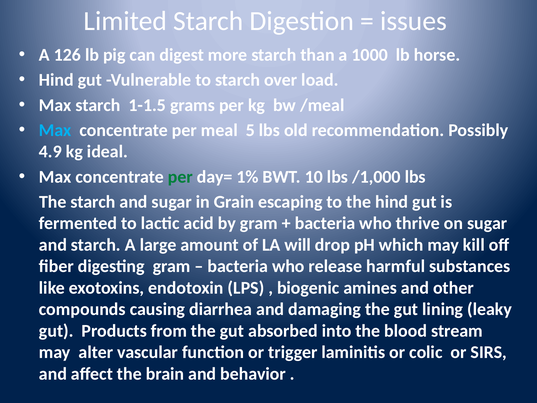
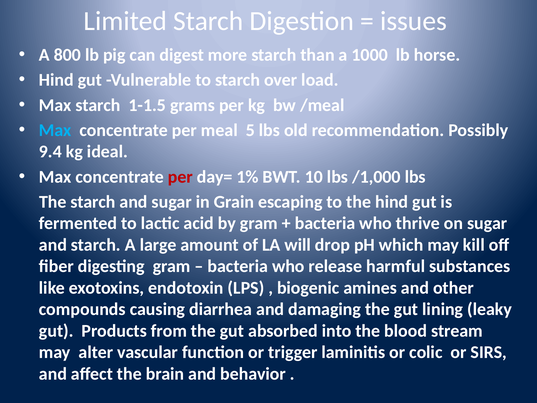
126: 126 -> 800
4.9: 4.9 -> 9.4
per at (180, 177) colour: green -> red
